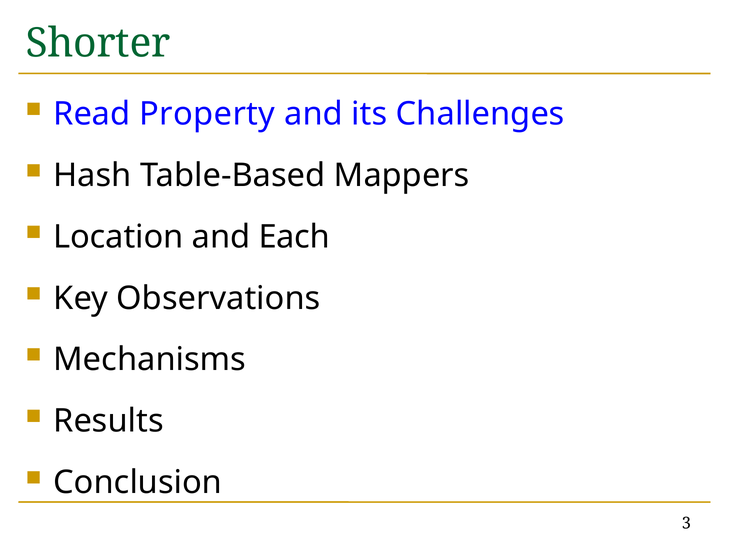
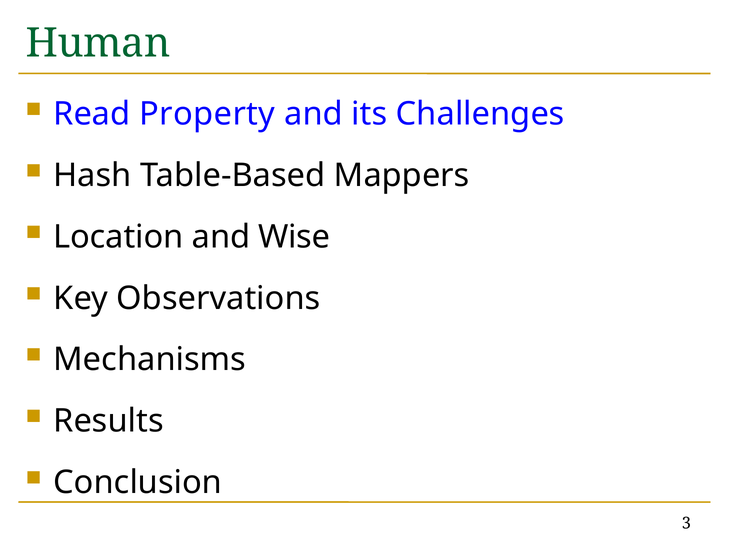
Shorter: Shorter -> Human
Each: Each -> Wise
